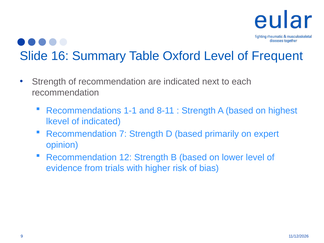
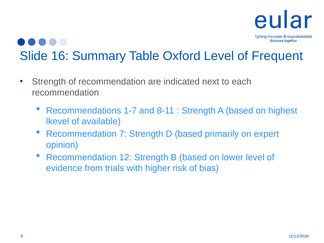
1-1: 1-1 -> 1-7
of indicated: indicated -> available
